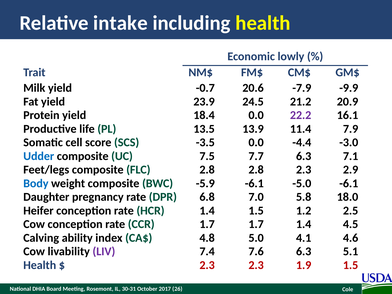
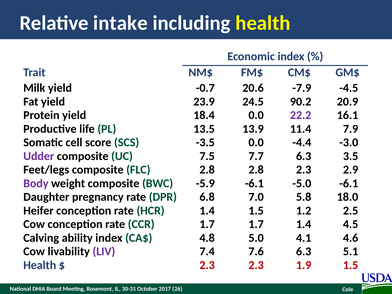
Economic lowly: lowly -> index
-9.9: -9.9 -> -4.5
21.2: 21.2 -> 90.2
Udder colour: blue -> purple
7.1: 7.1 -> 3.5
Body colour: blue -> purple
